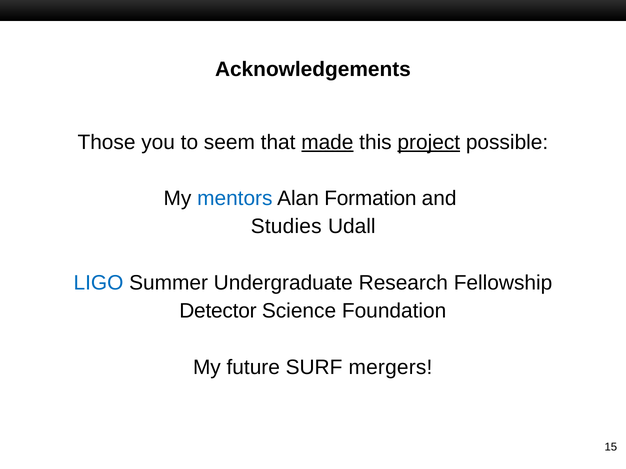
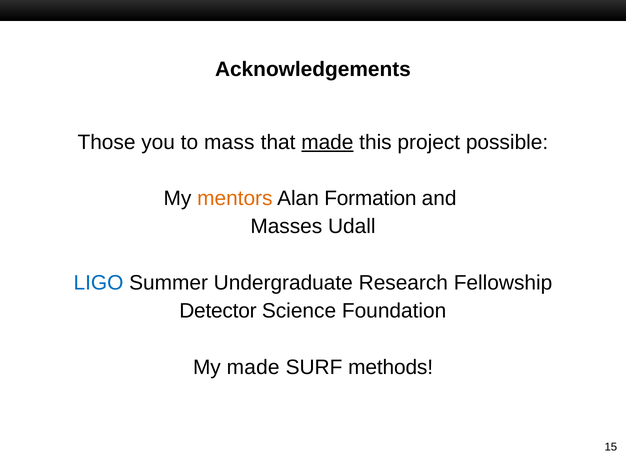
seem: seem -> mass
project underline: present -> none
mentors colour: blue -> orange
Studies: Studies -> Masses
My future: future -> made
mergers: mergers -> methods
